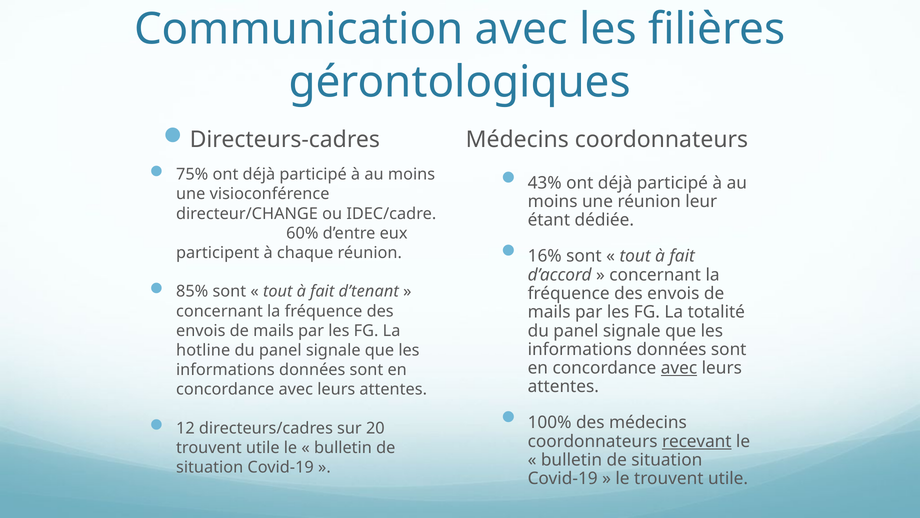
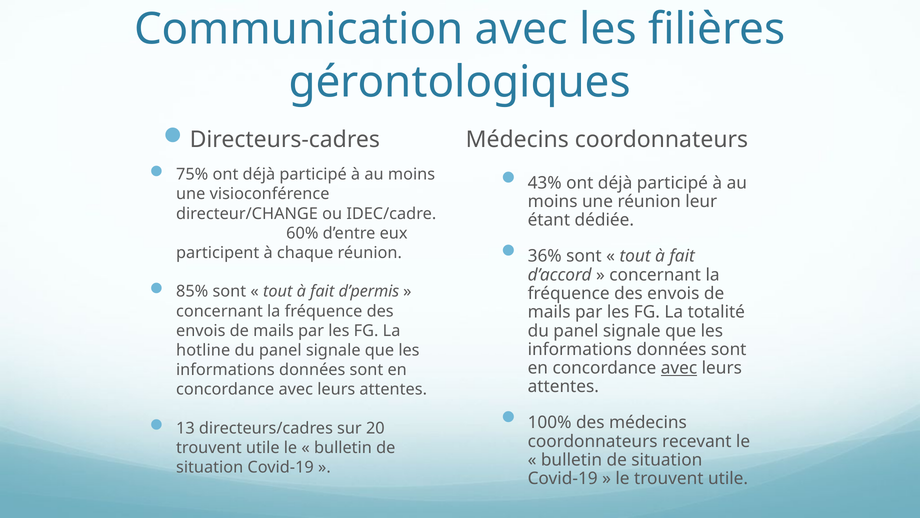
16%: 16% -> 36%
d’tenant: d’tenant -> d’permis
12: 12 -> 13
recevant underline: present -> none
